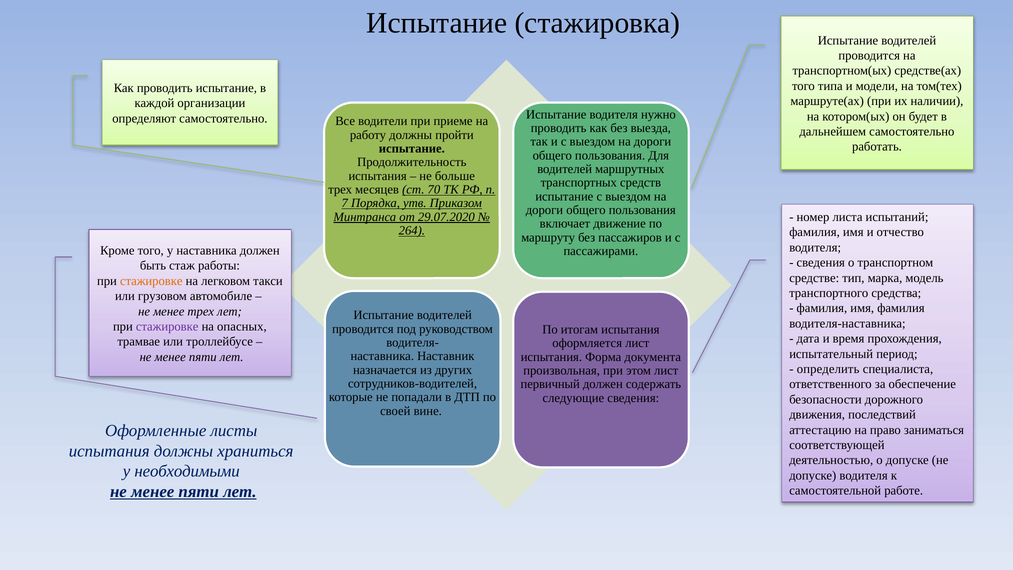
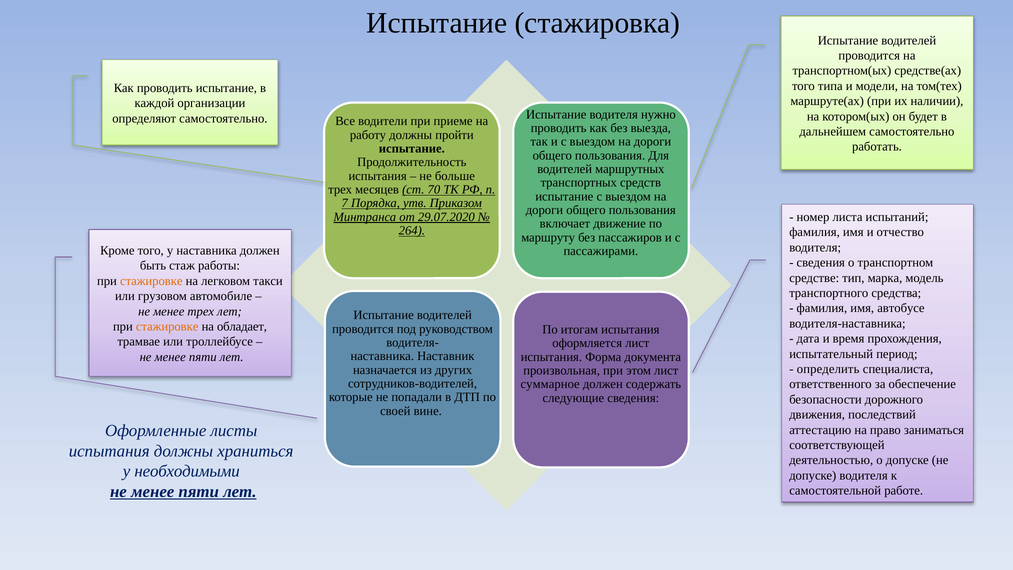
имя фамилия: фамилия -> автобусе
стажировке at (167, 326) colour: purple -> orange
опасных: опасных -> обладает
первичный: первичный -> суммарное
